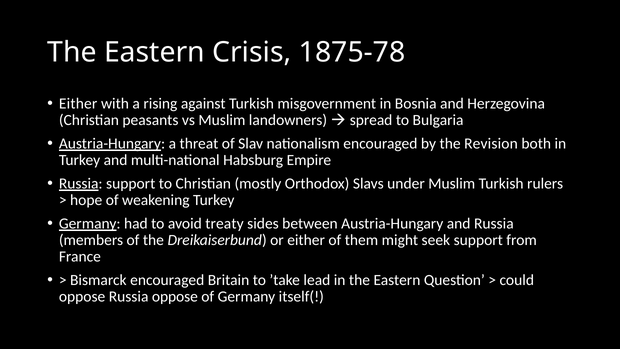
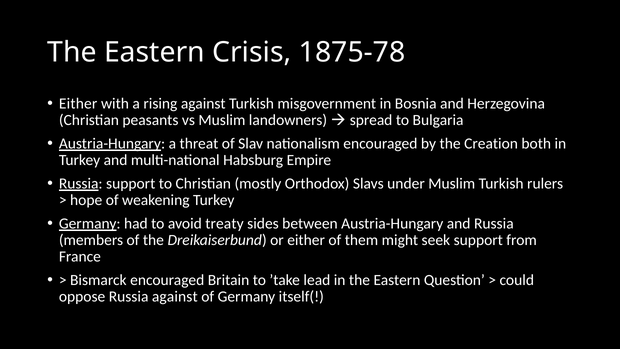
Revision: Revision -> Creation
Russia oppose: oppose -> against
